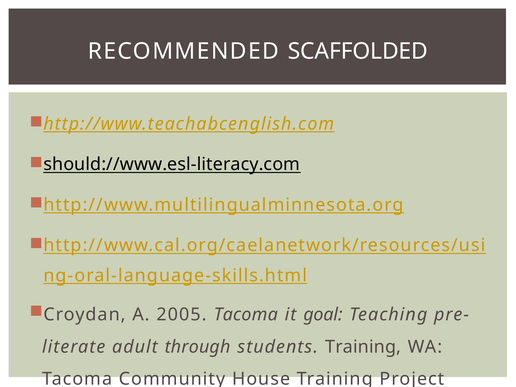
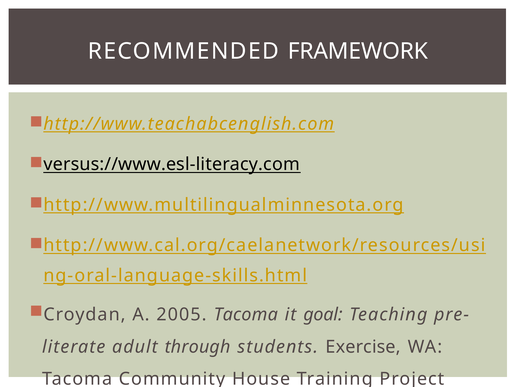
SCAFFOLDED: SCAFFOLDED -> FRAMEWORK
should://www.esl-literacy.com: should://www.esl-literacy.com -> versus://www.esl-literacy.com
students Training: Training -> Exercise
